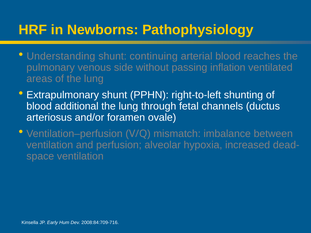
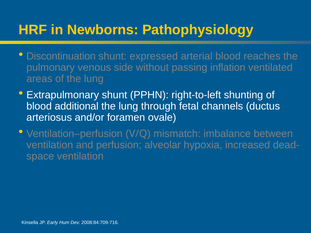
Understanding: Understanding -> Discontinuation
continuing: continuing -> expressed
